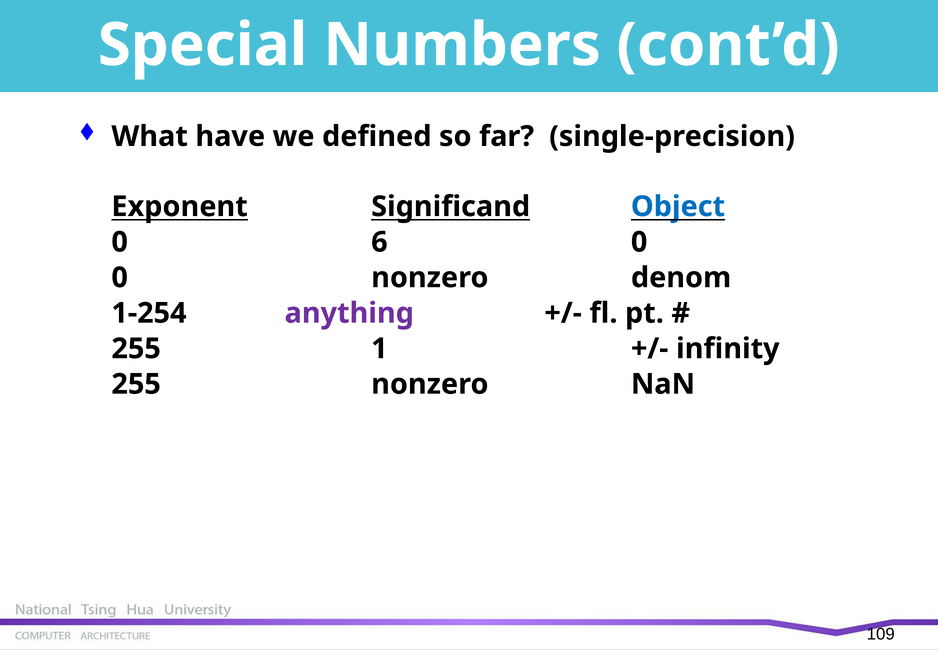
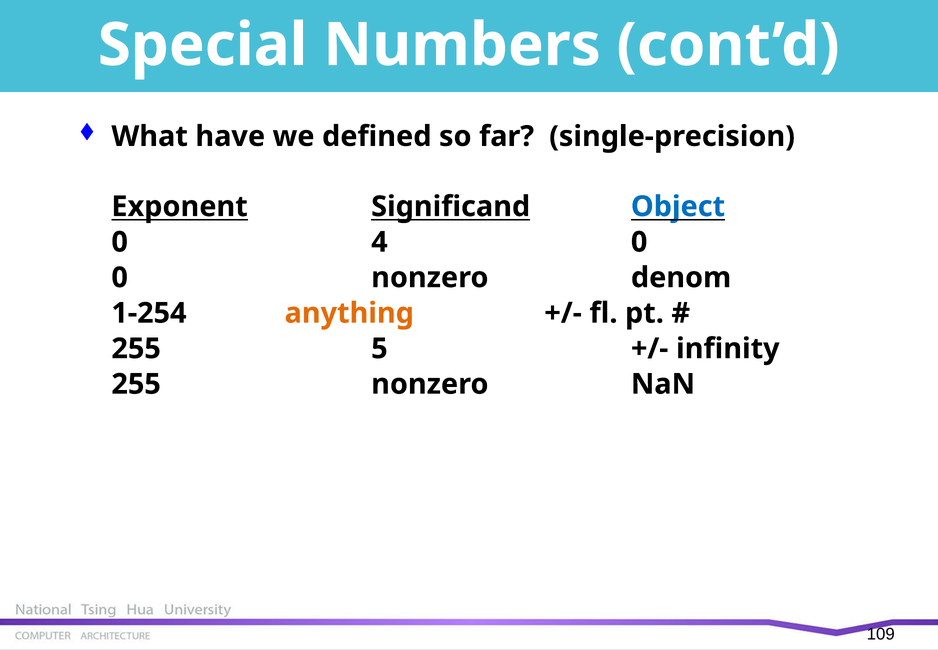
6: 6 -> 4
anything colour: purple -> orange
1: 1 -> 5
